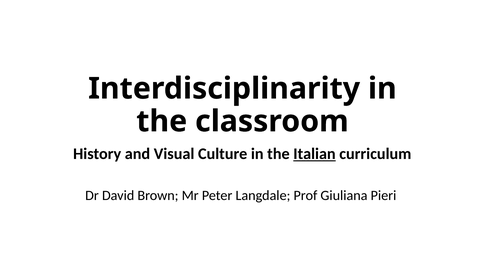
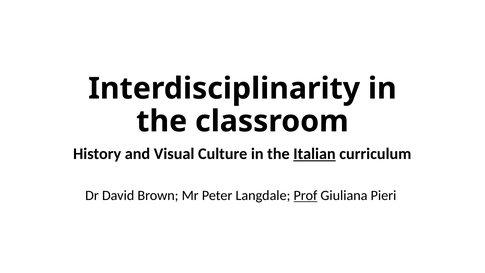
Prof underline: none -> present
